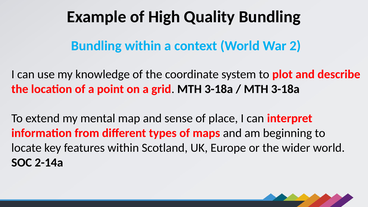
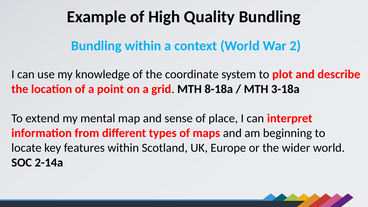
grid MTH 3-18a: 3-18a -> 8-18a
